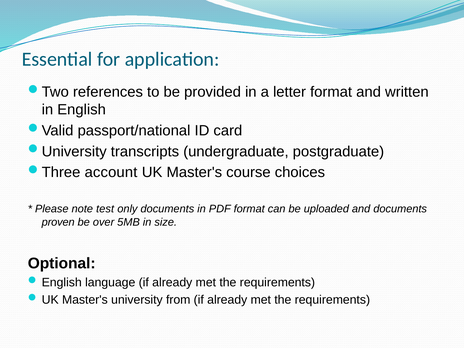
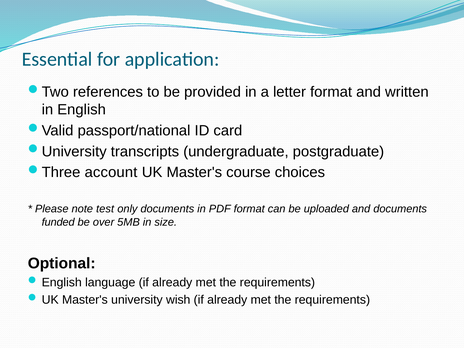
proven: proven -> funded
from: from -> wish
